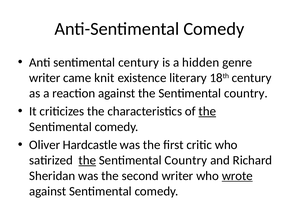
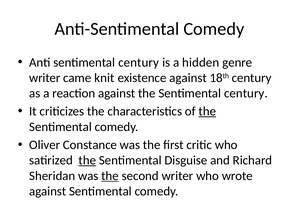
existence literary: literary -> against
against the Sentimental country: country -> century
Hardcastle: Hardcastle -> Constance
Country at (186, 161): Country -> Disguise
the at (110, 176) underline: none -> present
wrote underline: present -> none
